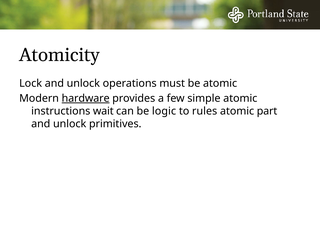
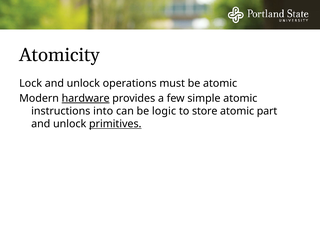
wait: wait -> into
rules: rules -> store
primitives underline: none -> present
